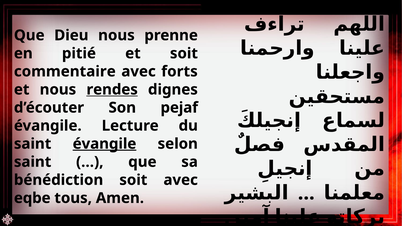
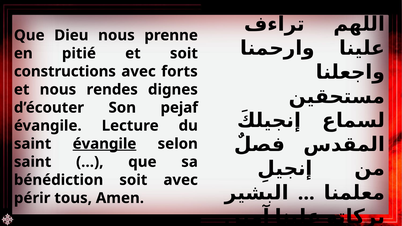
commentaire: commentaire -> constructions
rendes underline: present -> none
eqbe: eqbe -> périr
